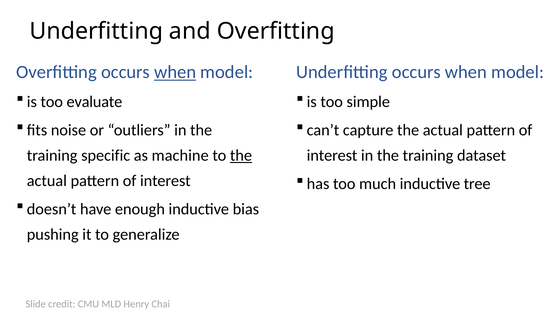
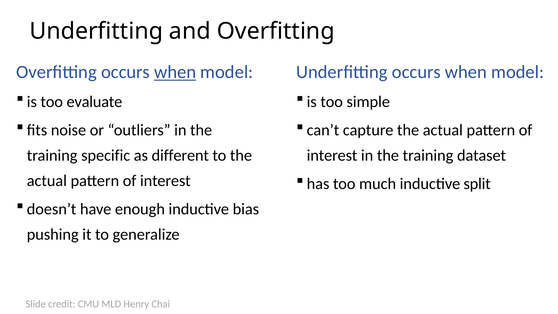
machine: machine -> different
the at (241, 155) underline: present -> none
tree: tree -> split
